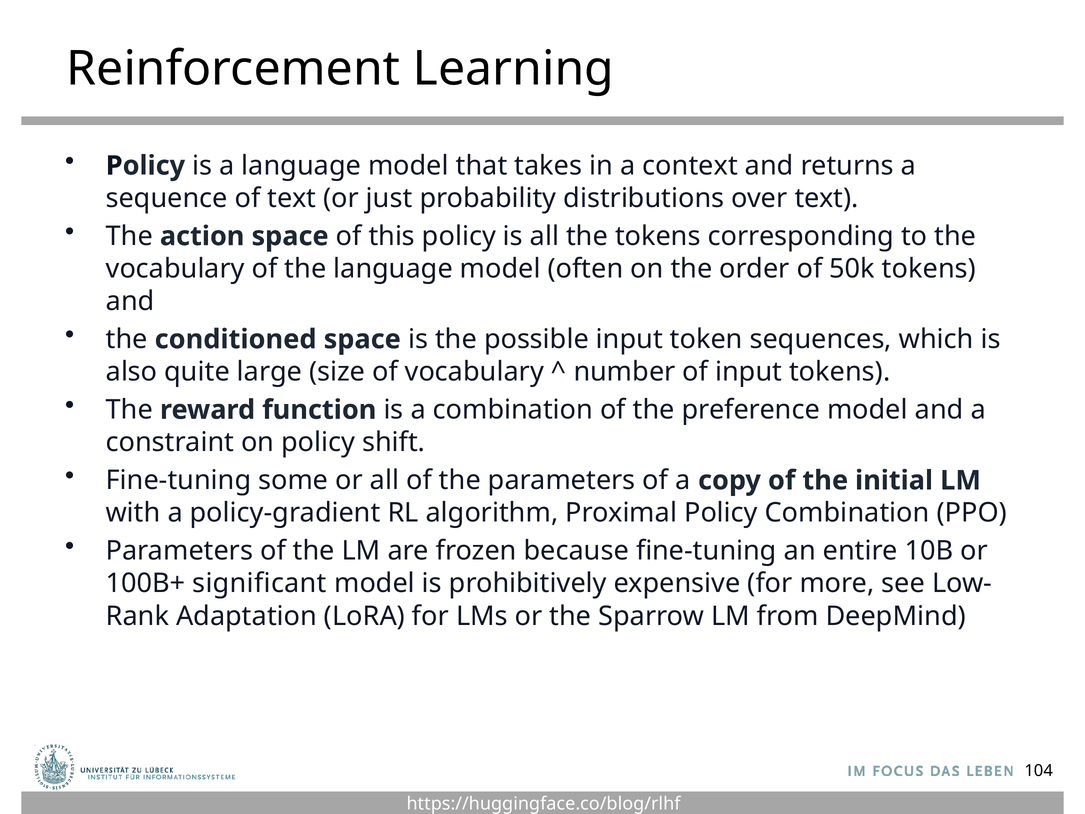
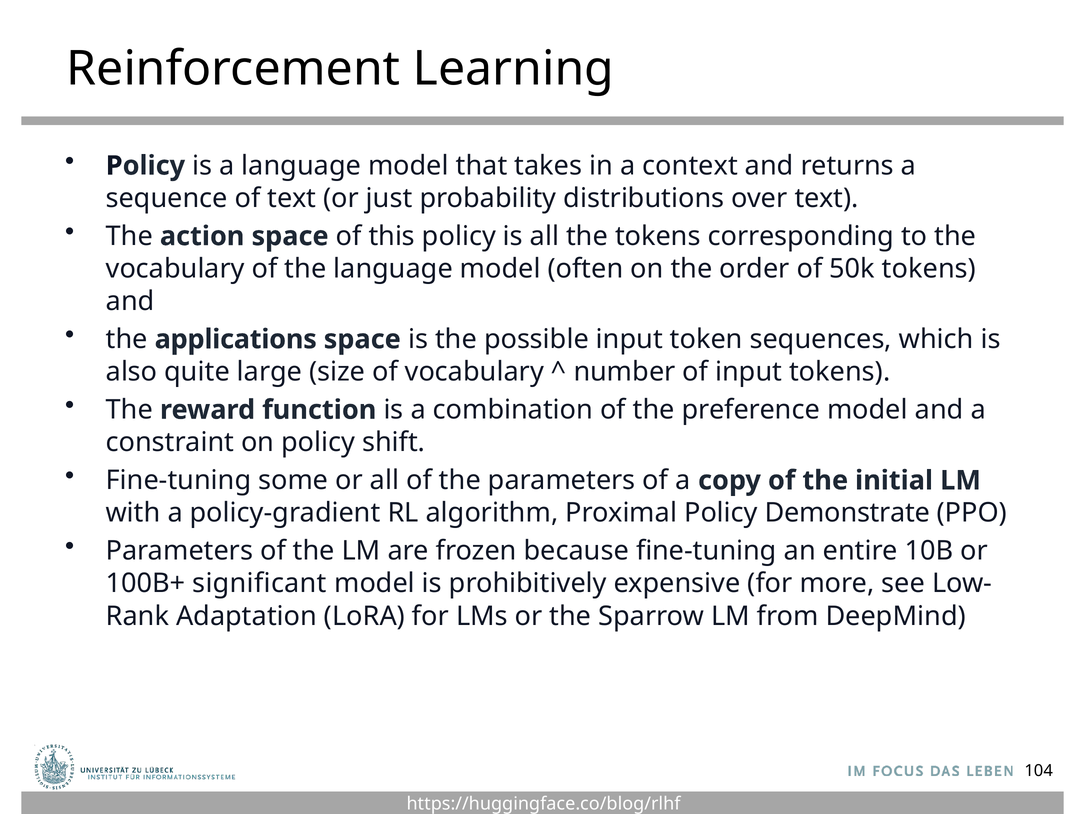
conditioned: conditioned -> applications
Policy Combination: Combination -> Demonstrate
